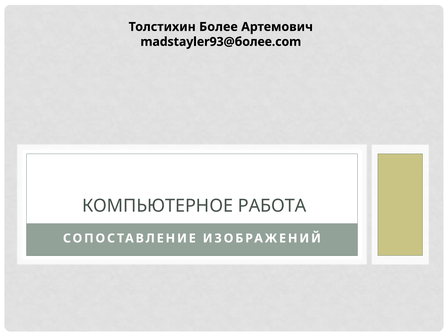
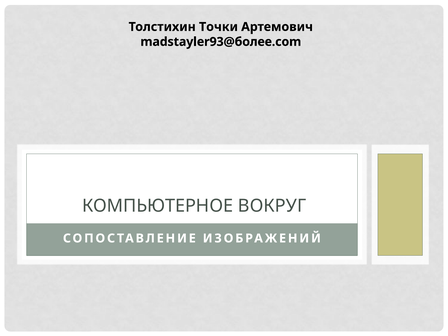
Более: Более -> Точки
РАБОТА: РАБОТА -> ВОКРУГ
